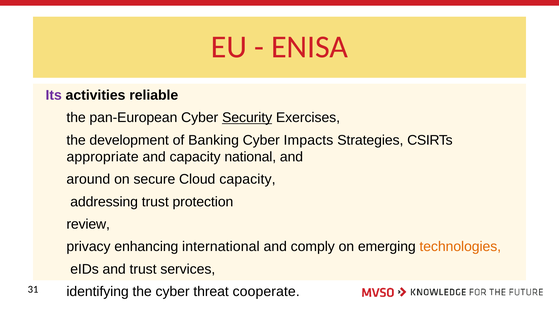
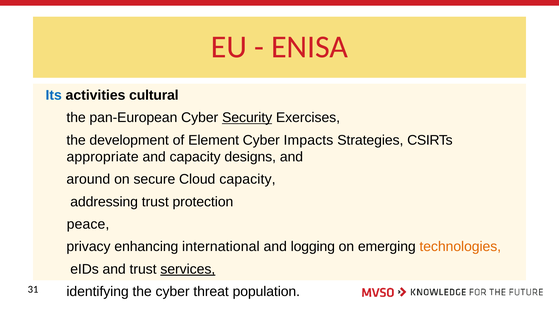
Its colour: purple -> blue
reliable: reliable -> cultural
Banking: Banking -> Element
national: national -> designs
review: review -> peace
comply: comply -> logging
services underline: none -> present
cooperate: cooperate -> population
